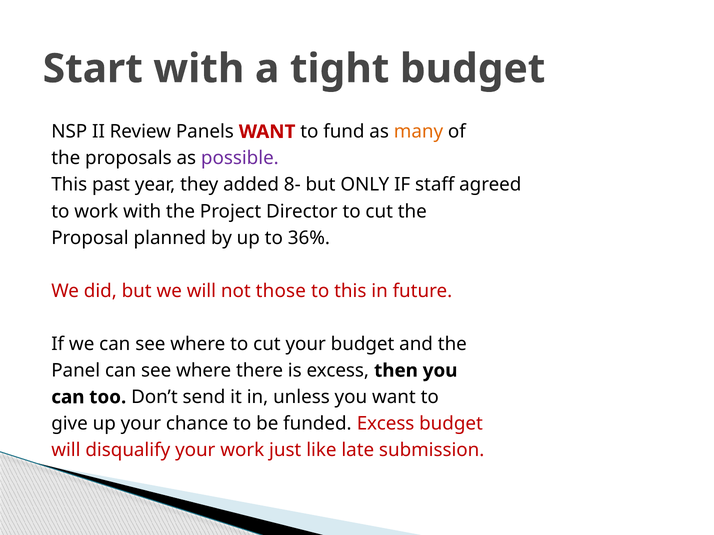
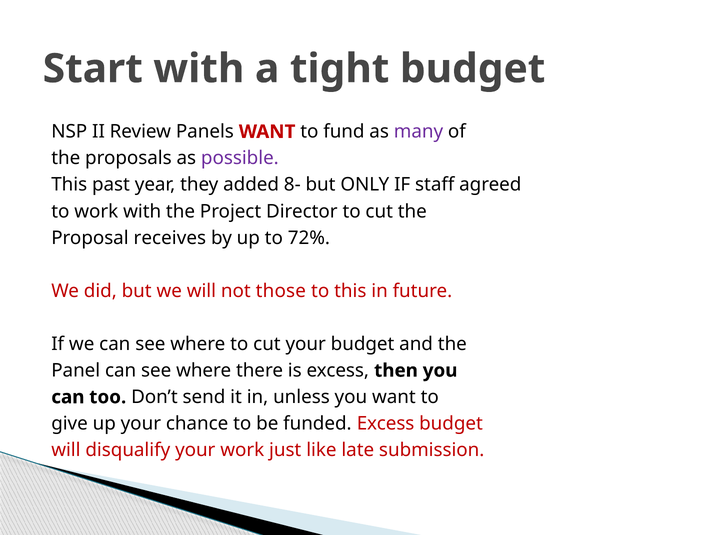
many colour: orange -> purple
planned: planned -> receives
36%: 36% -> 72%
